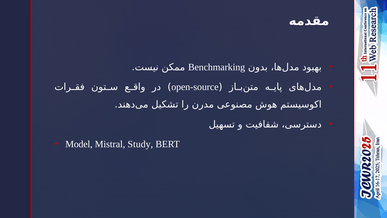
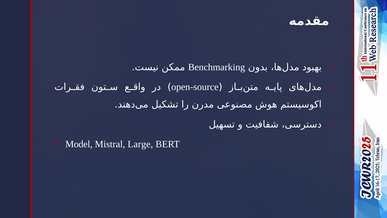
Study: Study -> Large
